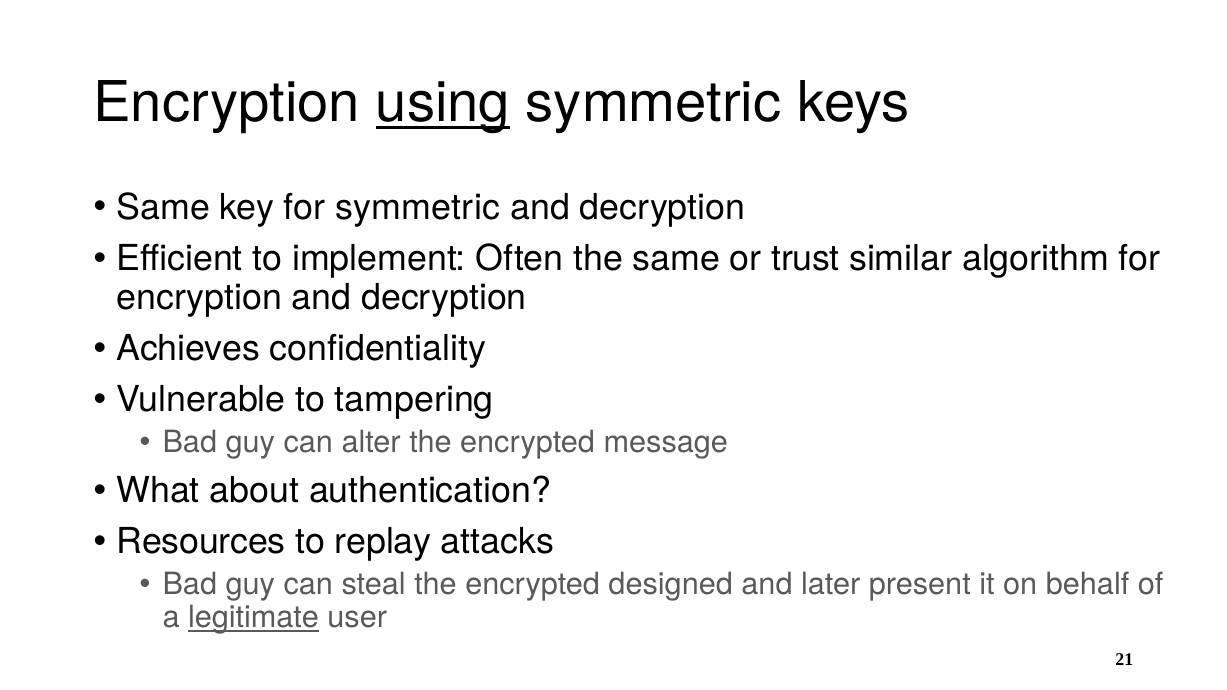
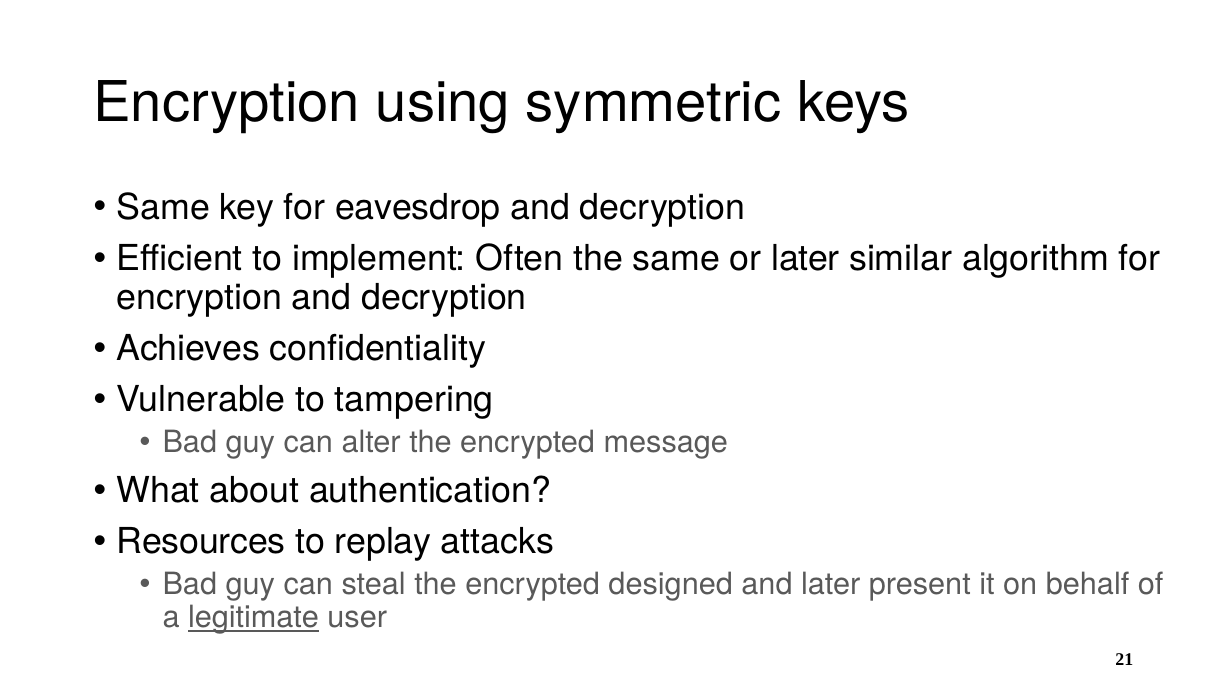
using underline: present -> none
for symmetric: symmetric -> eavesdrop
or trust: trust -> later
